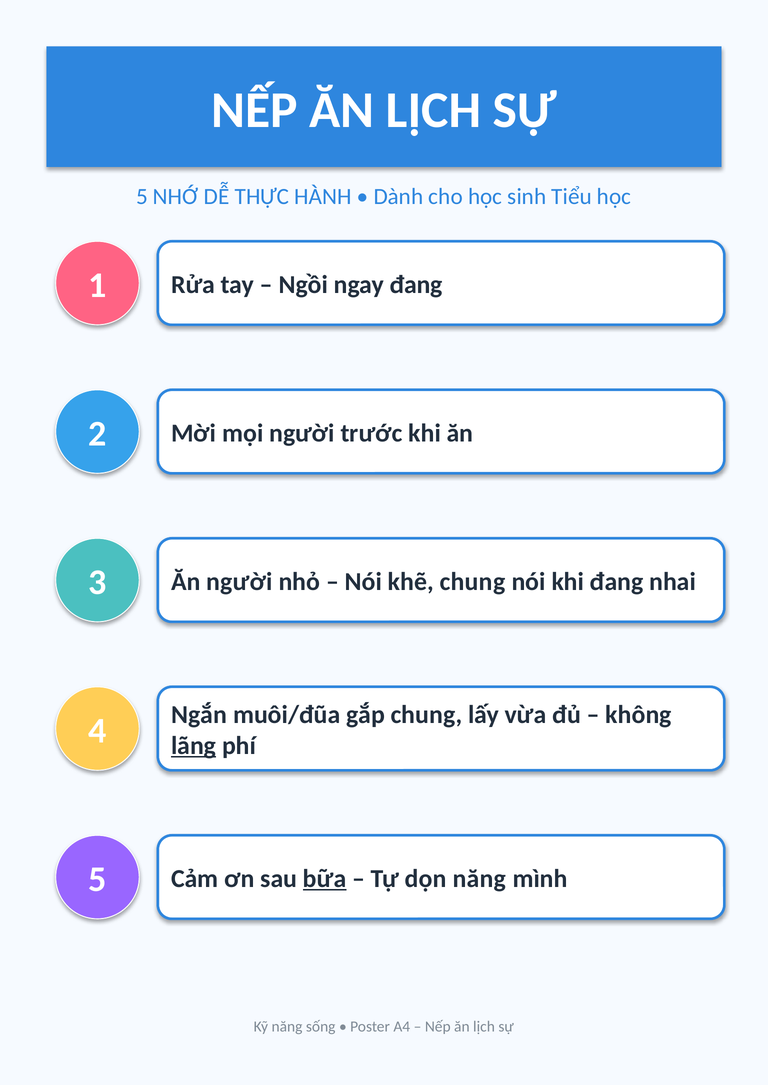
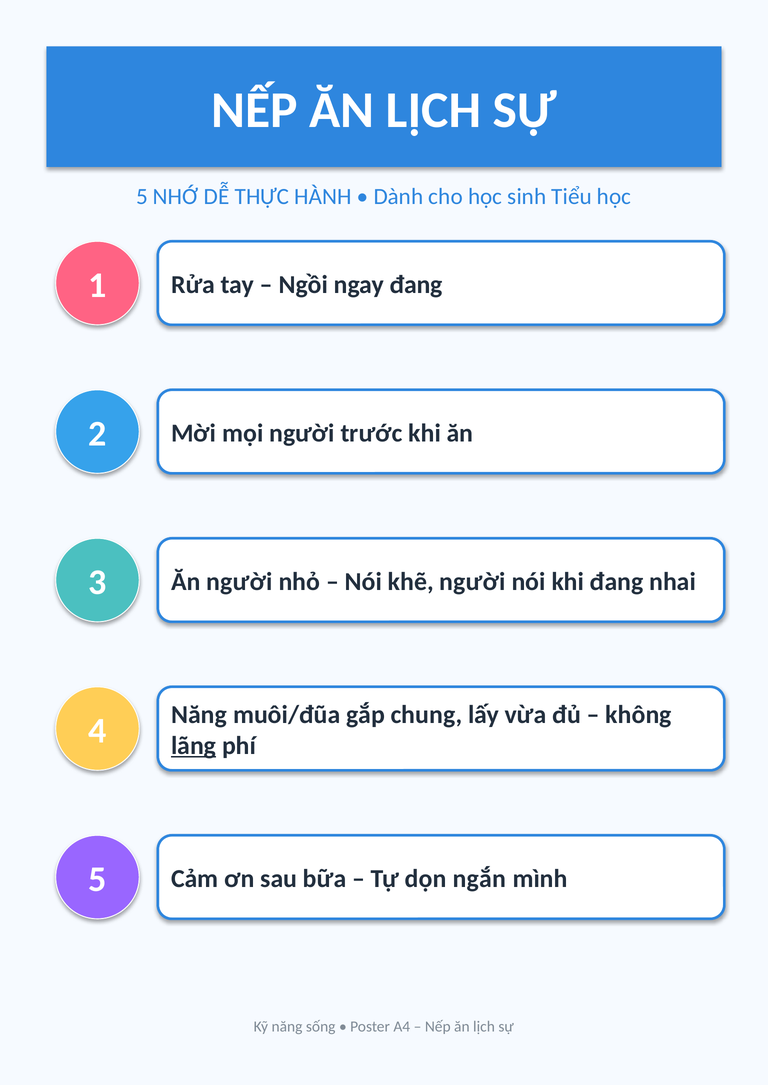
khẽ chung: chung -> người
4 Ngắn: Ngắn -> Năng
bữa underline: present -> none
dọn năng: năng -> ngắn
